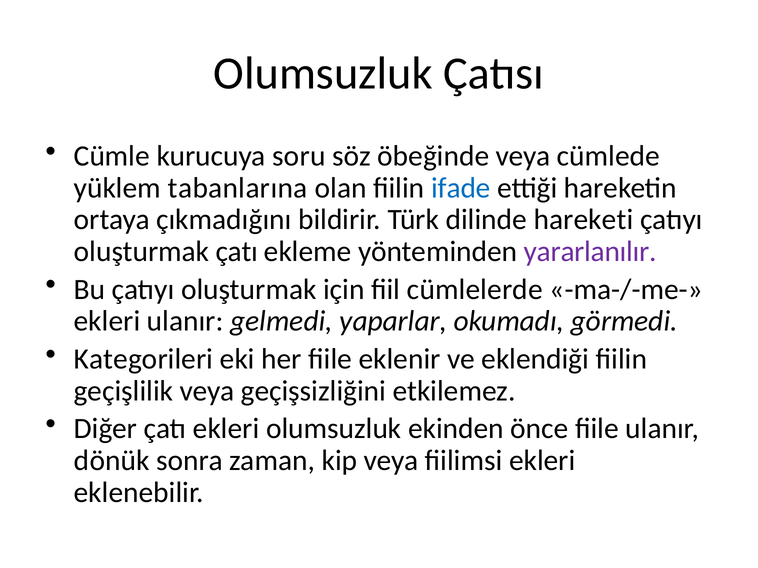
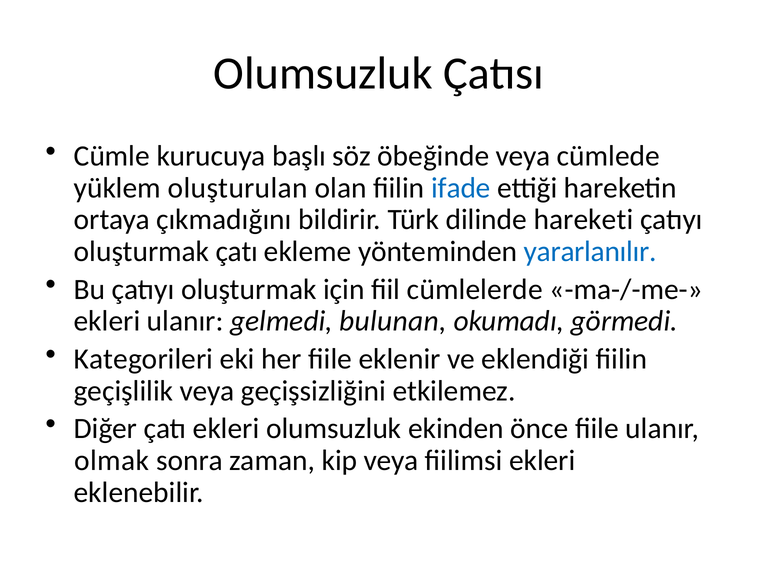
soru: soru -> başlı
tabanlarına: tabanlarına -> oluşturulan
yararlanılır colour: purple -> blue
yaparlar: yaparlar -> bulunan
dönük: dönük -> olmak
